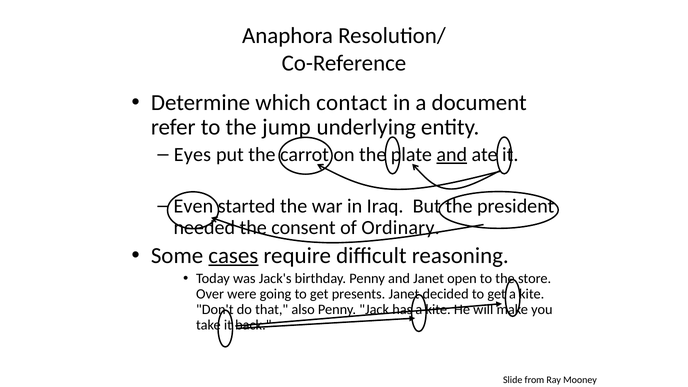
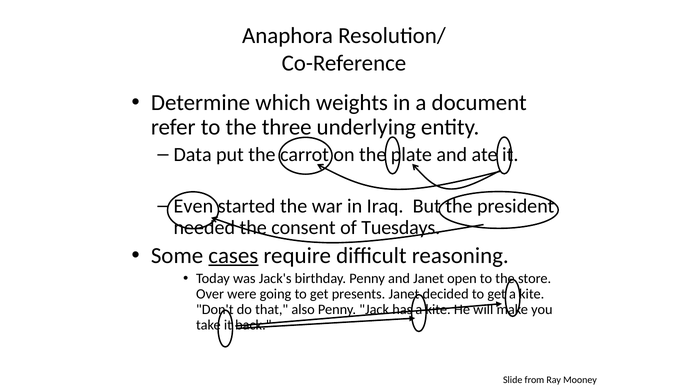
contact: contact -> weights
jump: jump -> three
Eyes: Eyes -> Data
and at (452, 155) underline: present -> none
Ordinary: Ordinary -> Tuesdays
